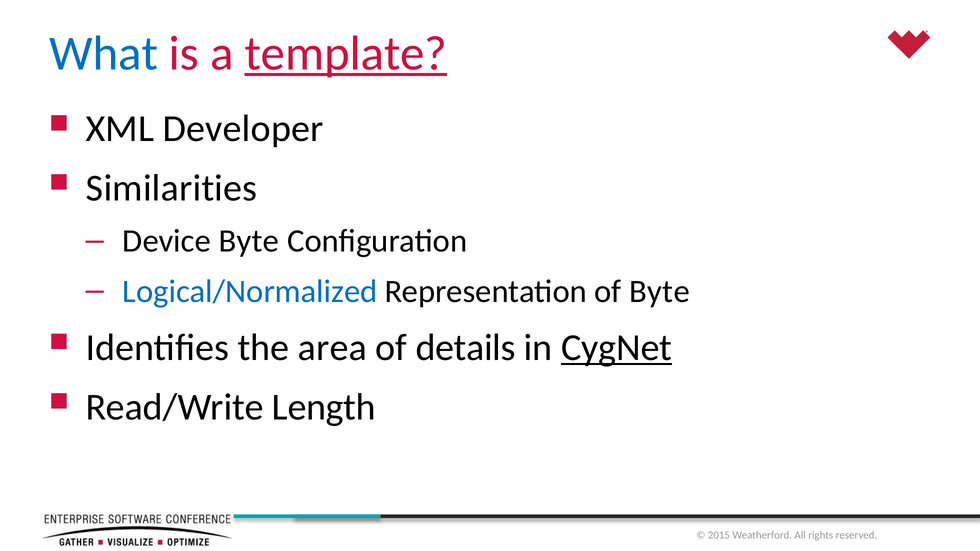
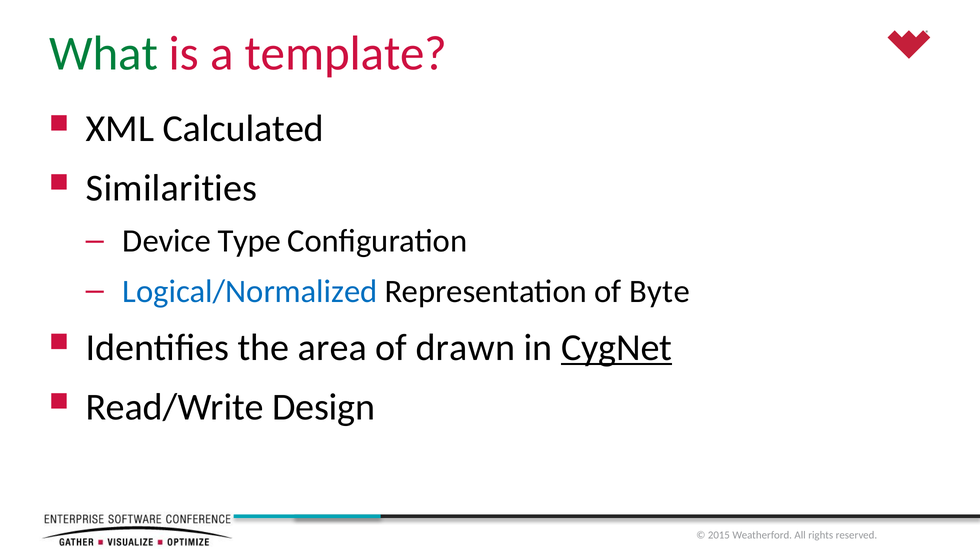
What colour: blue -> green
template underline: present -> none
Developer: Developer -> Calculated
Device Byte: Byte -> Type
details: details -> drawn
Length: Length -> Design
